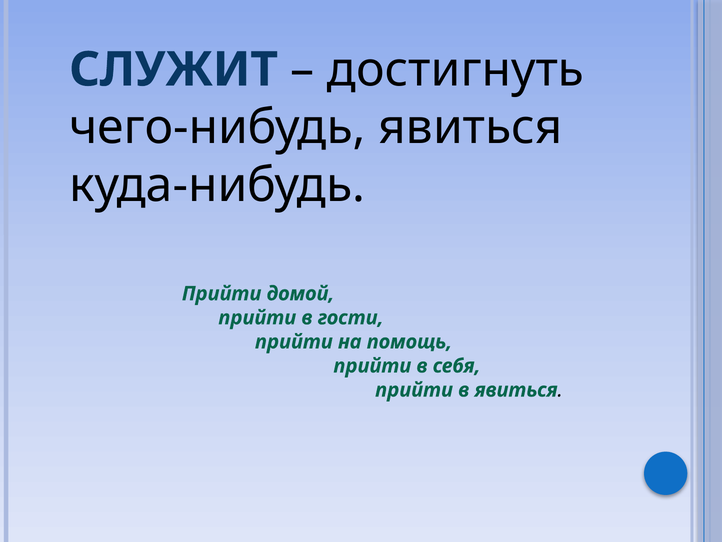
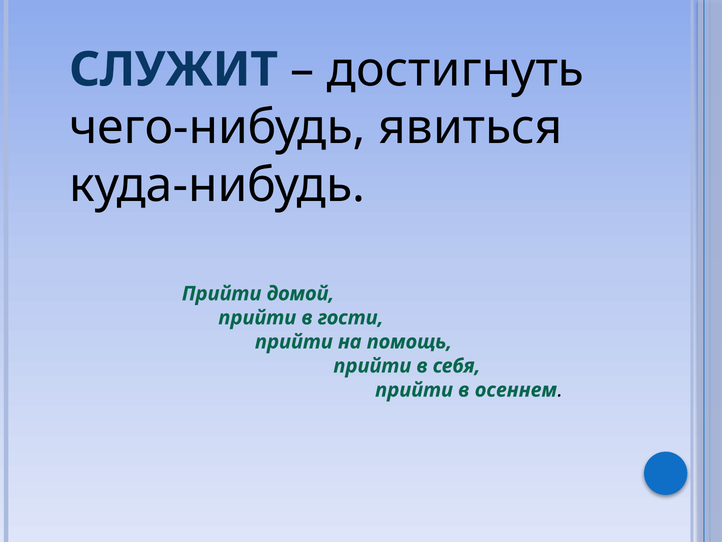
в явиться: явиться -> осеннем
